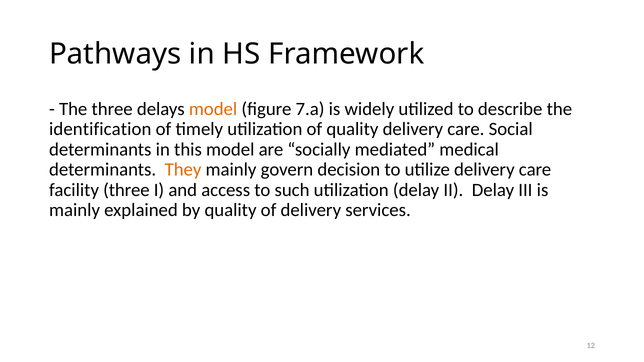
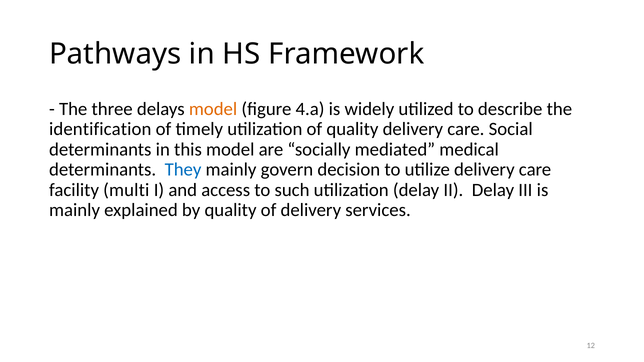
7.a: 7.a -> 4.a
They colour: orange -> blue
facility three: three -> multi
